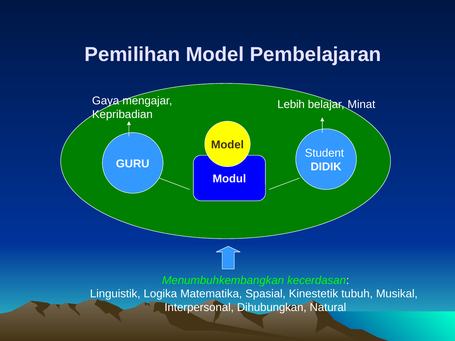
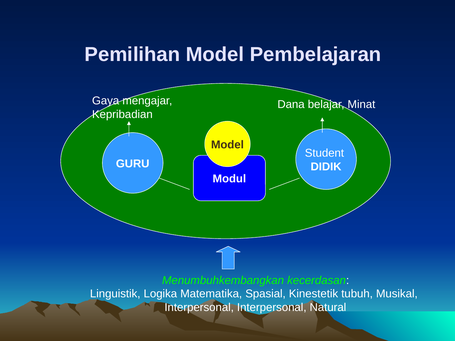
Lebih: Lebih -> Dana
Interpersonal Dihubungkan: Dihubungkan -> Interpersonal
